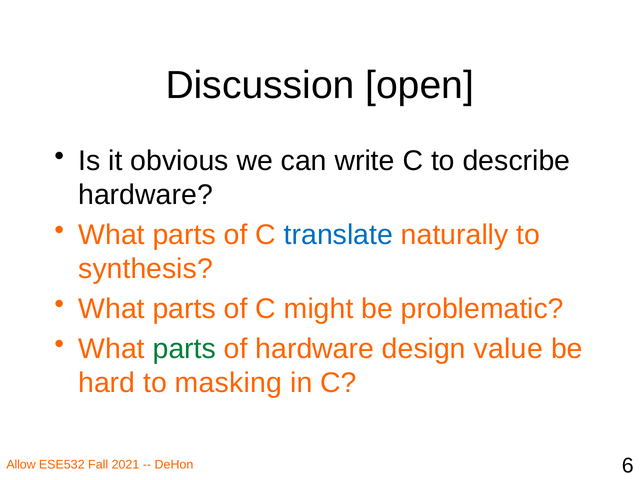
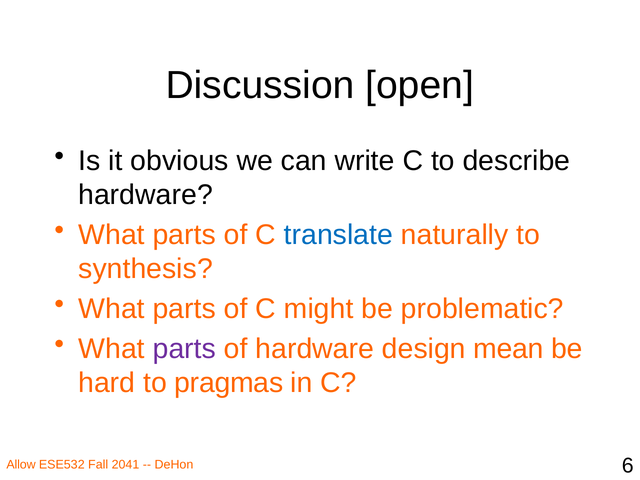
parts at (184, 349) colour: green -> purple
value: value -> mean
masking: masking -> pragmas
2021: 2021 -> 2041
